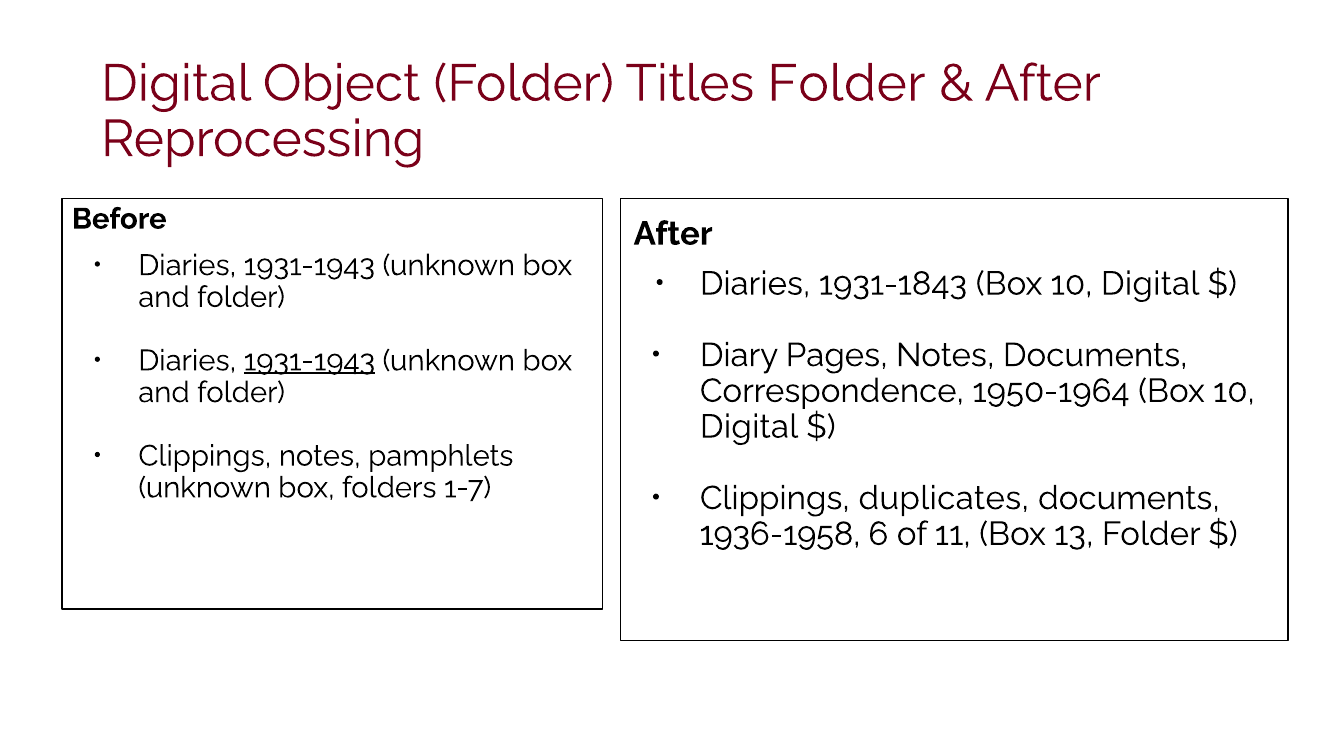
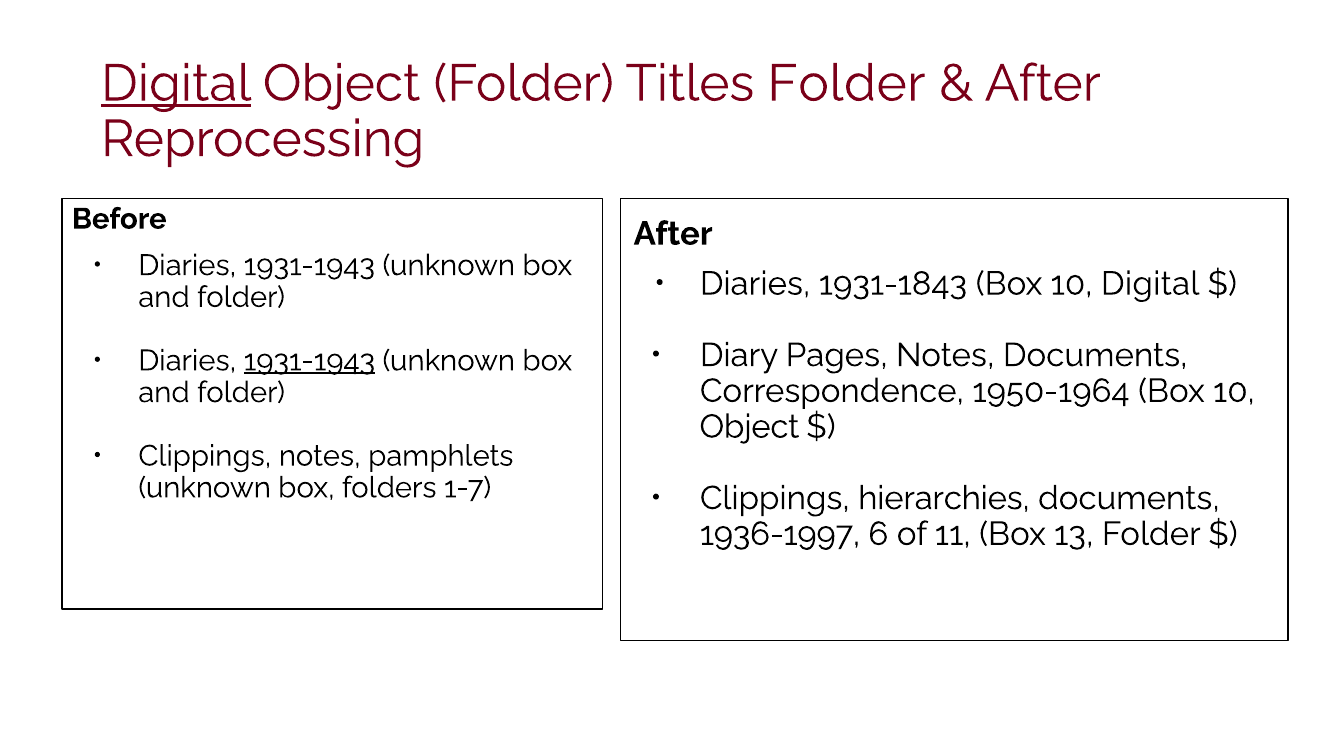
Digital at (176, 84) underline: none -> present
Digital at (749, 427): Digital -> Object
duplicates: duplicates -> hierarchies
1936-1958: 1936-1958 -> 1936-1997
